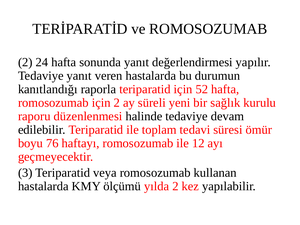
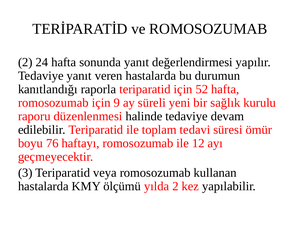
için 2: 2 -> 9
